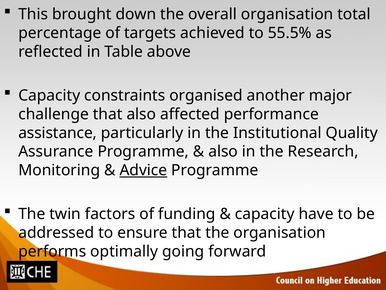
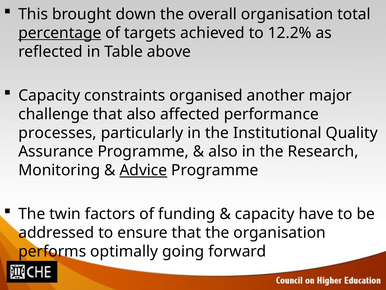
percentage underline: none -> present
55.5%: 55.5% -> 12.2%
assistance: assistance -> processes
